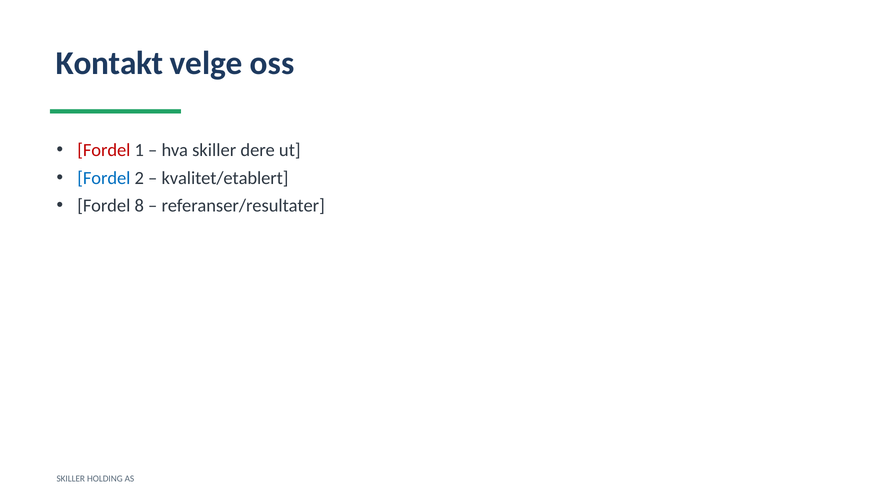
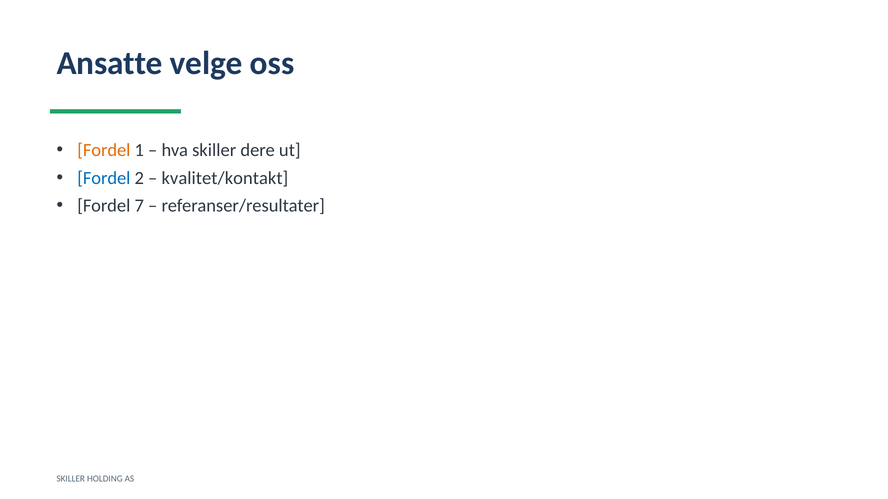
Kontakt: Kontakt -> Ansatte
Fordel at (104, 150) colour: red -> orange
kvalitet/etablert: kvalitet/etablert -> kvalitet/kontakt
8: 8 -> 7
